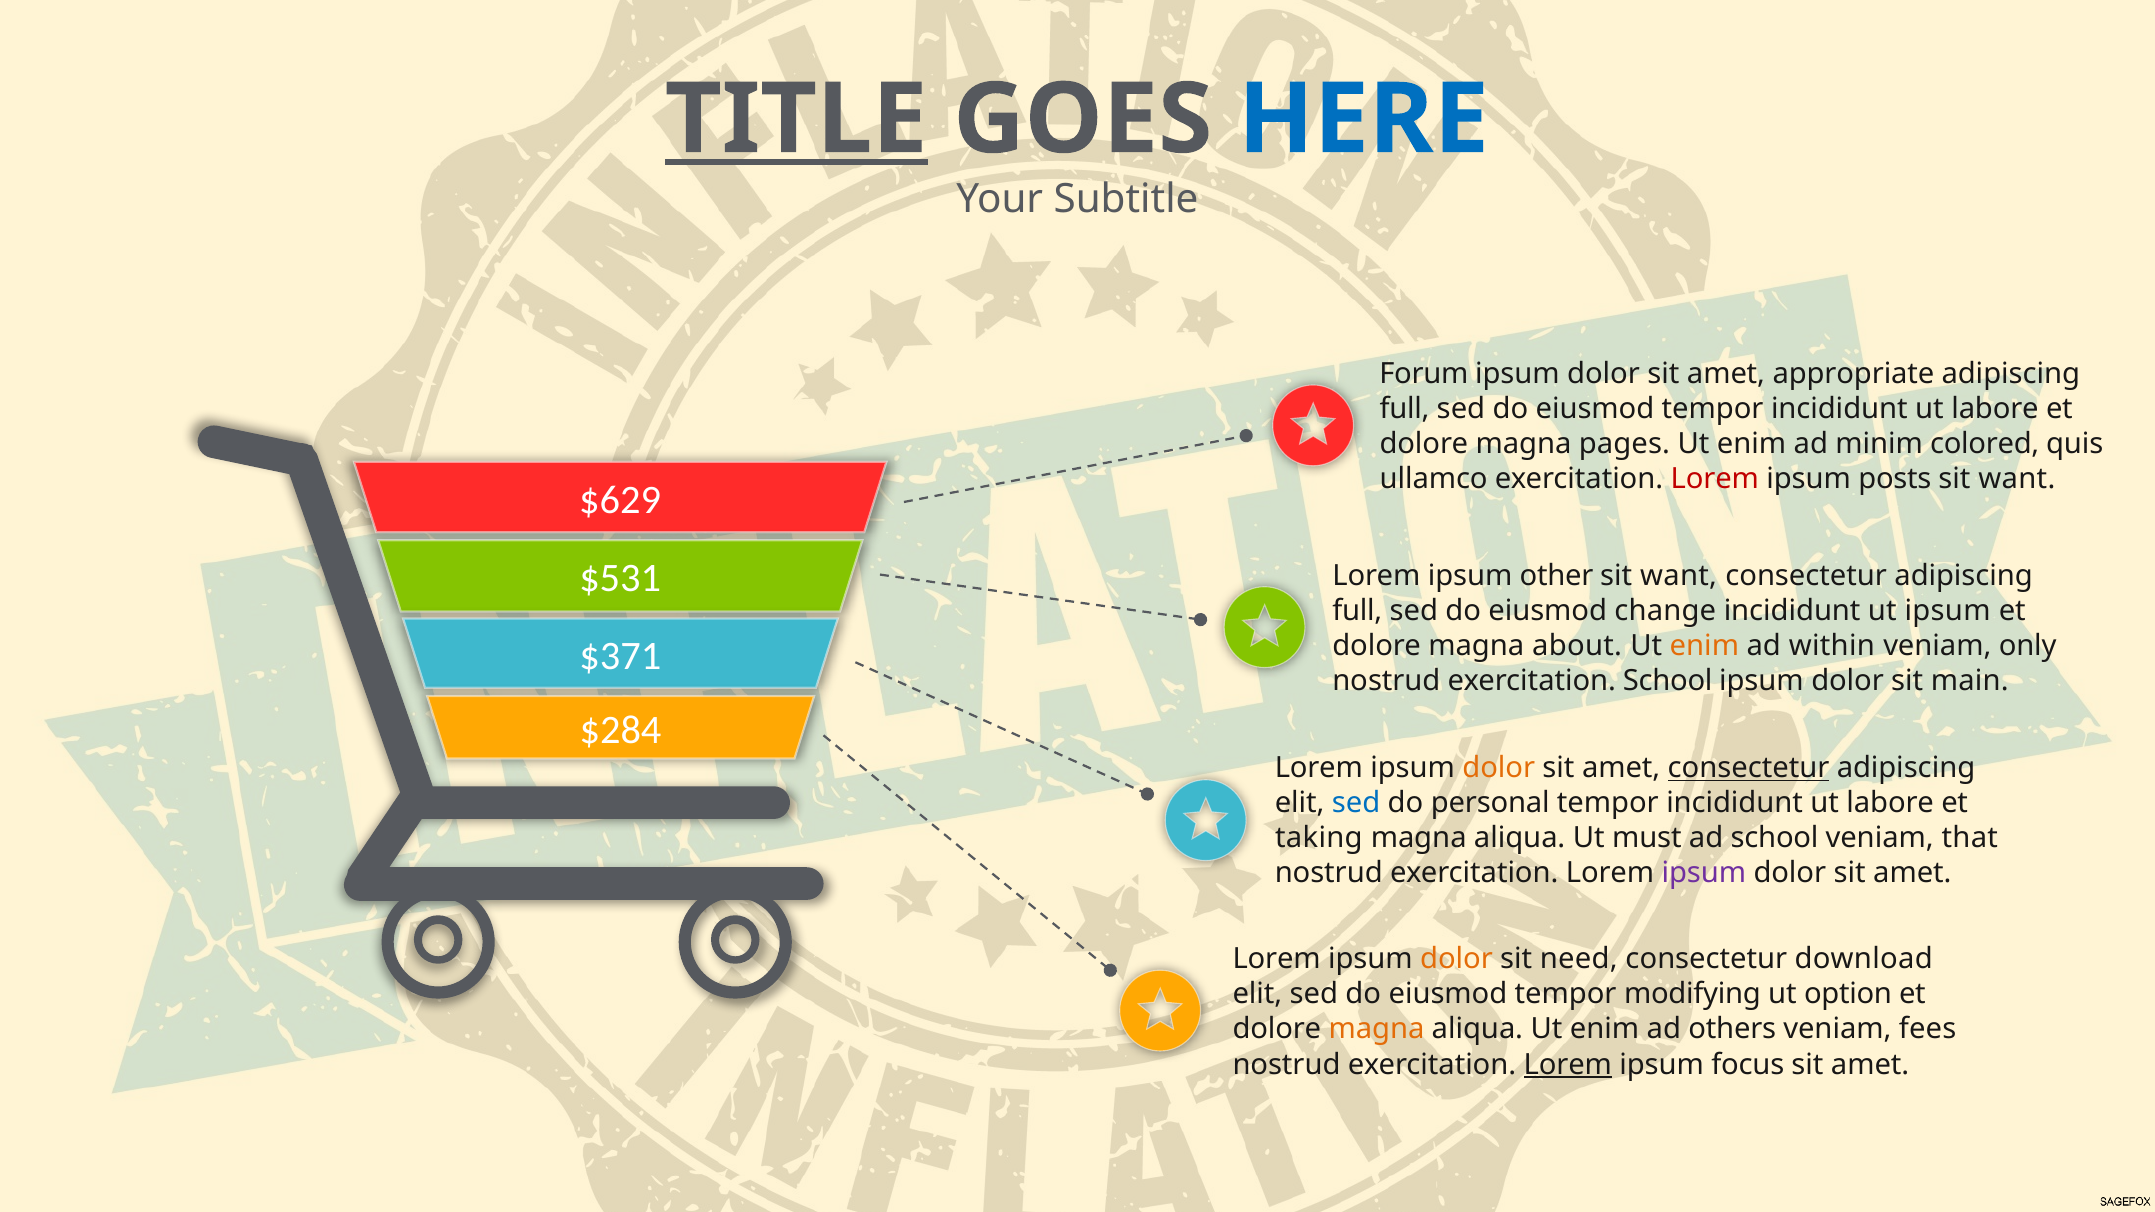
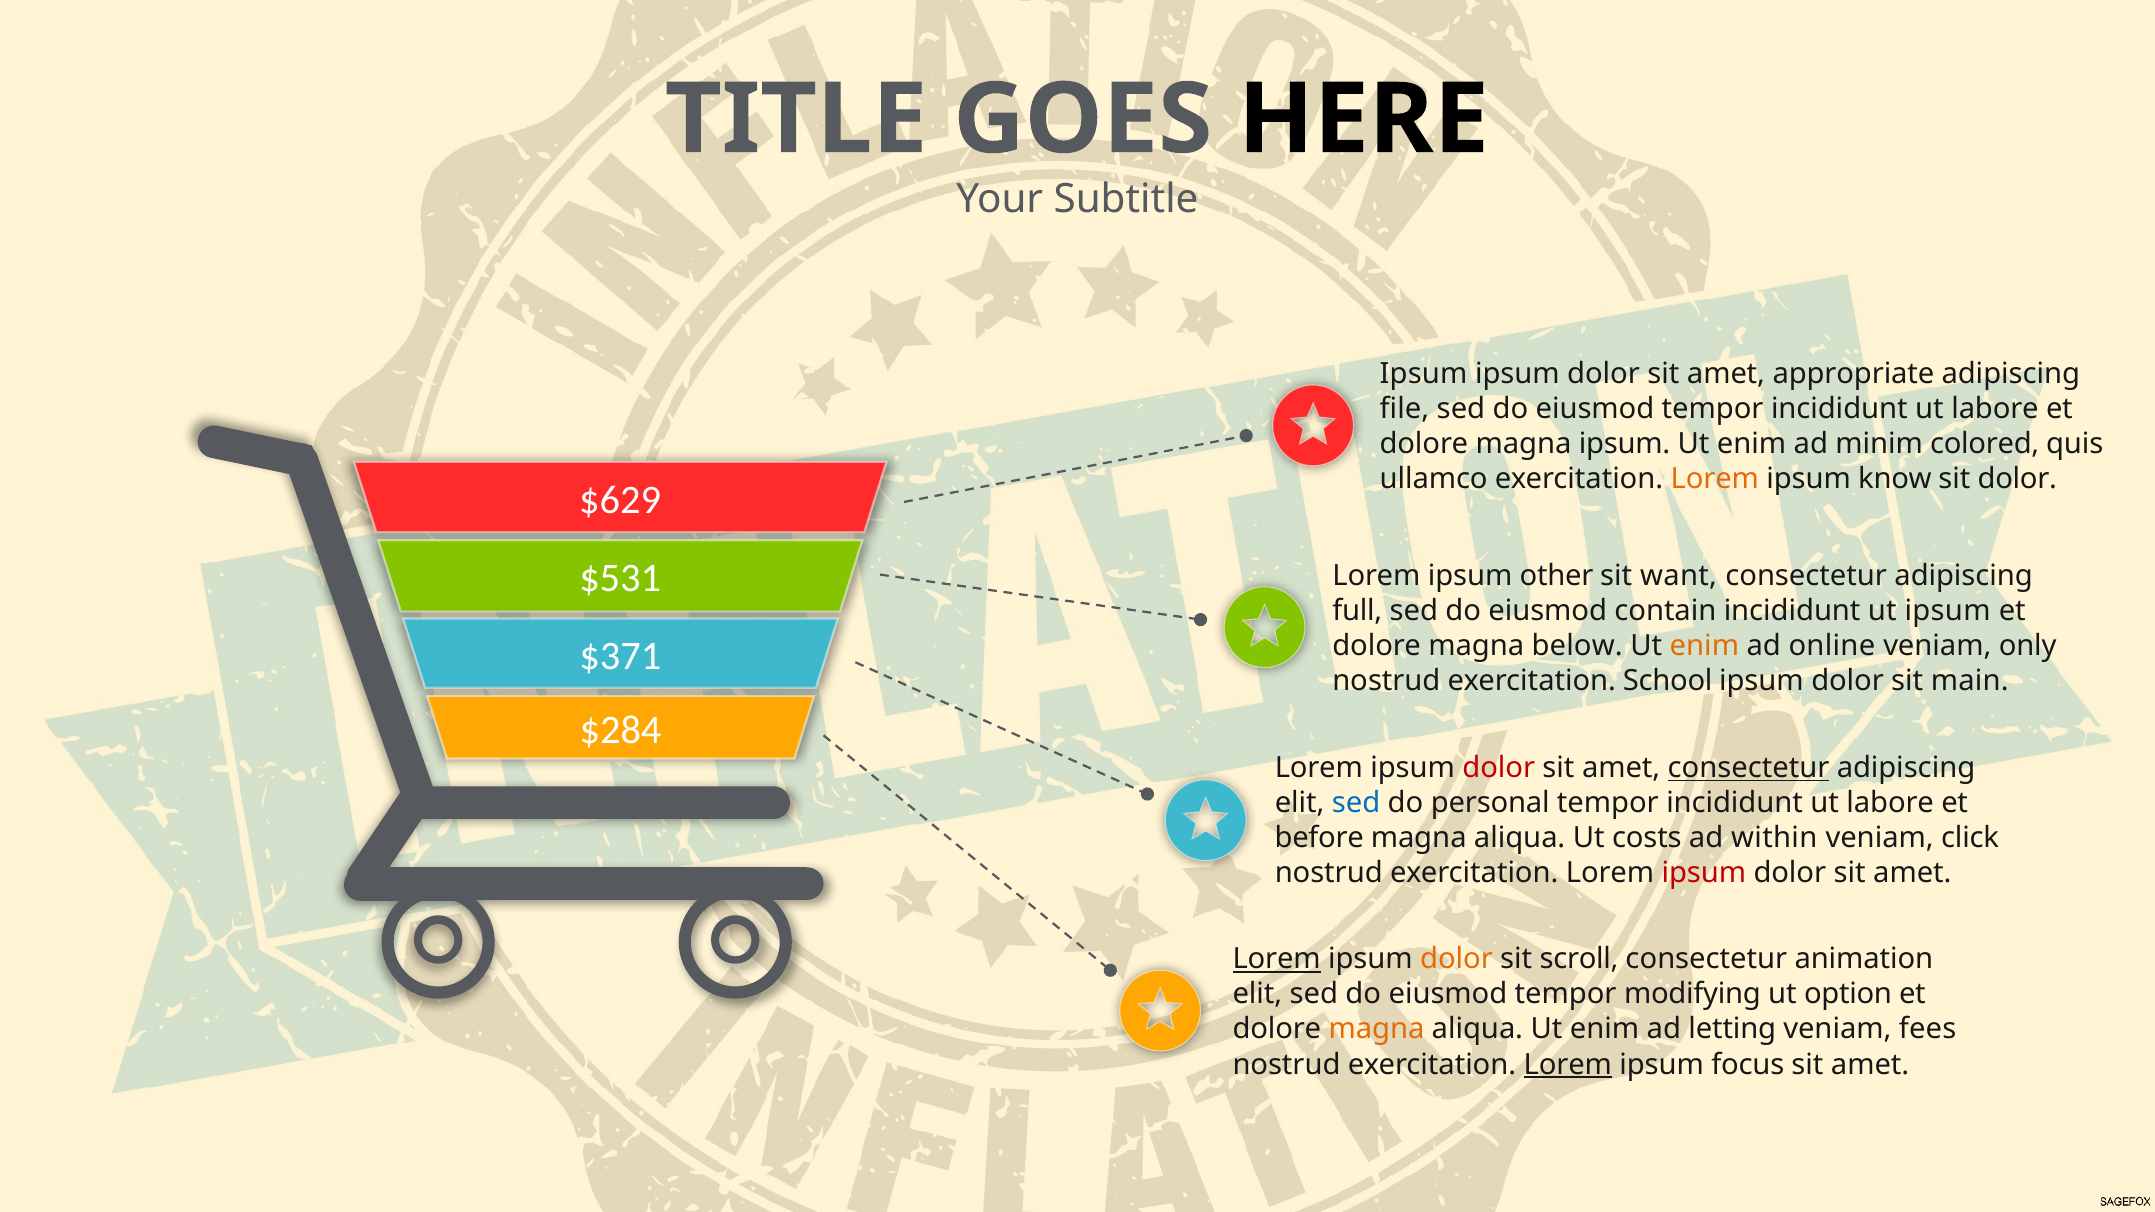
TITLE underline: present -> none
HERE colour: blue -> black
Forum at (1424, 373): Forum -> Ipsum
full at (1405, 409): full -> file
magna pages: pages -> ipsum
Lorem at (1715, 479) colour: red -> orange
posts: posts -> know
want at (2017, 479): want -> dolor
change: change -> contain
about: about -> below
within: within -> online
dolor at (1499, 768) colour: orange -> red
taking: taking -> before
must: must -> costs
ad school: school -> within
that: that -> click
ipsum at (1704, 873) colour: purple -> red
Lorem at (1277, 959) underline: none -> present
need: need -> scroll
download: download -> animation
others: others -> letting
